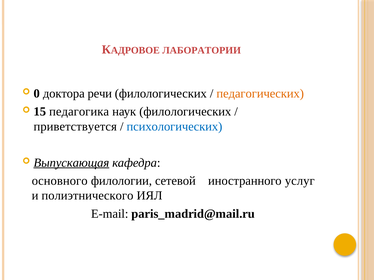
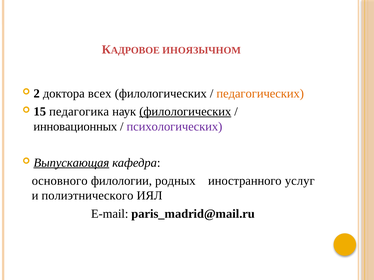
ЛАБОРАТОРИИ: ЛАБОРАТОРИИ -> ИНОЯЗЫЧНОМ
0: 0 -> 2
речи: речи -> всех
филологических at (185, 112) underline: none -> present
приветствуется: приветствуется -> инновационных
психологических colour: blue -> purple
сетевой: сетевой -> родных
